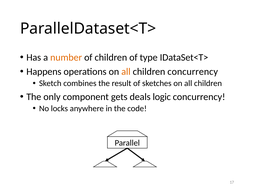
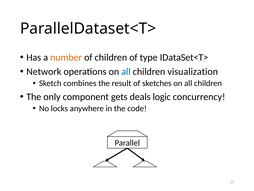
Happens: Happens -> Network
all at (126, 71) colour: orange -> blue
children concurrency: concurrency -> visualization
